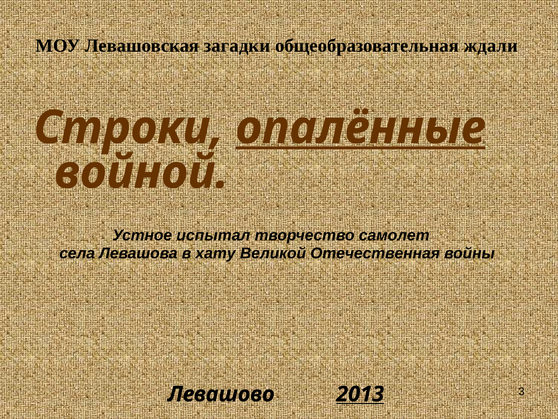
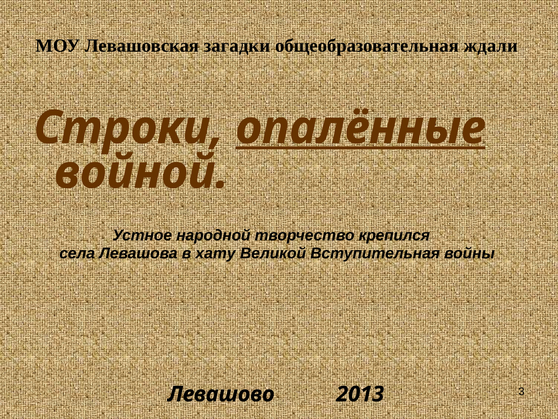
испытал: испытал -> народной
самолет: самолет -> крепился
Отечественная: Отечественная -> Вступительная
2013 underline: present -> none
